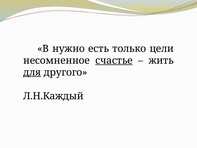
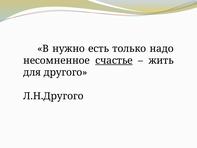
цели: цели -> надо
для underline: present -> none
Л.Н.Каждый: Л.Н.Каждый -> Л.Н.Другого
